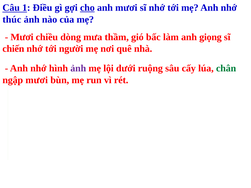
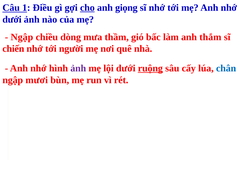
anh mươi: mươi -> giọng
thúc at (12, 19): thúc -> dưới
Mươi at (22, 37): Mươi -> Ngập
giọng: giọng -> thắm
ruộng underline: none -> present
chân colour: green -> blue
